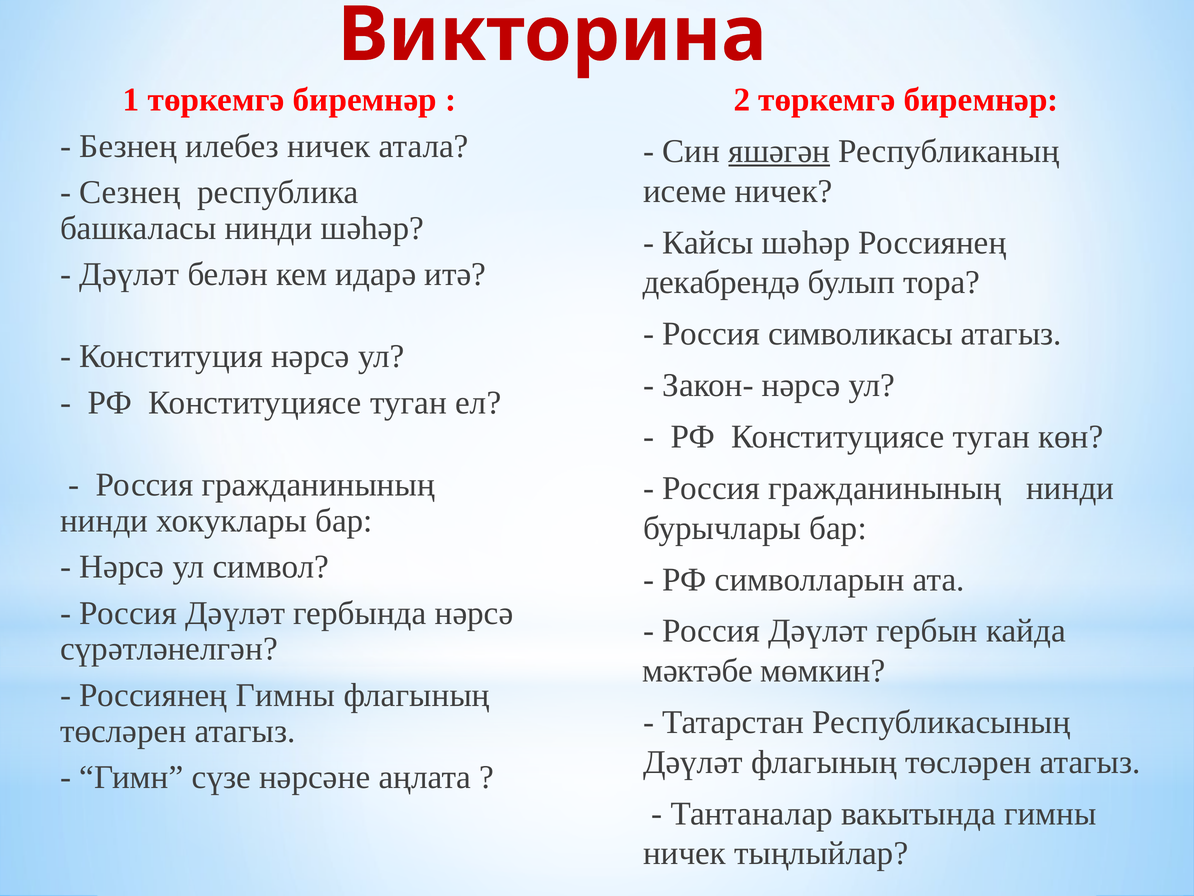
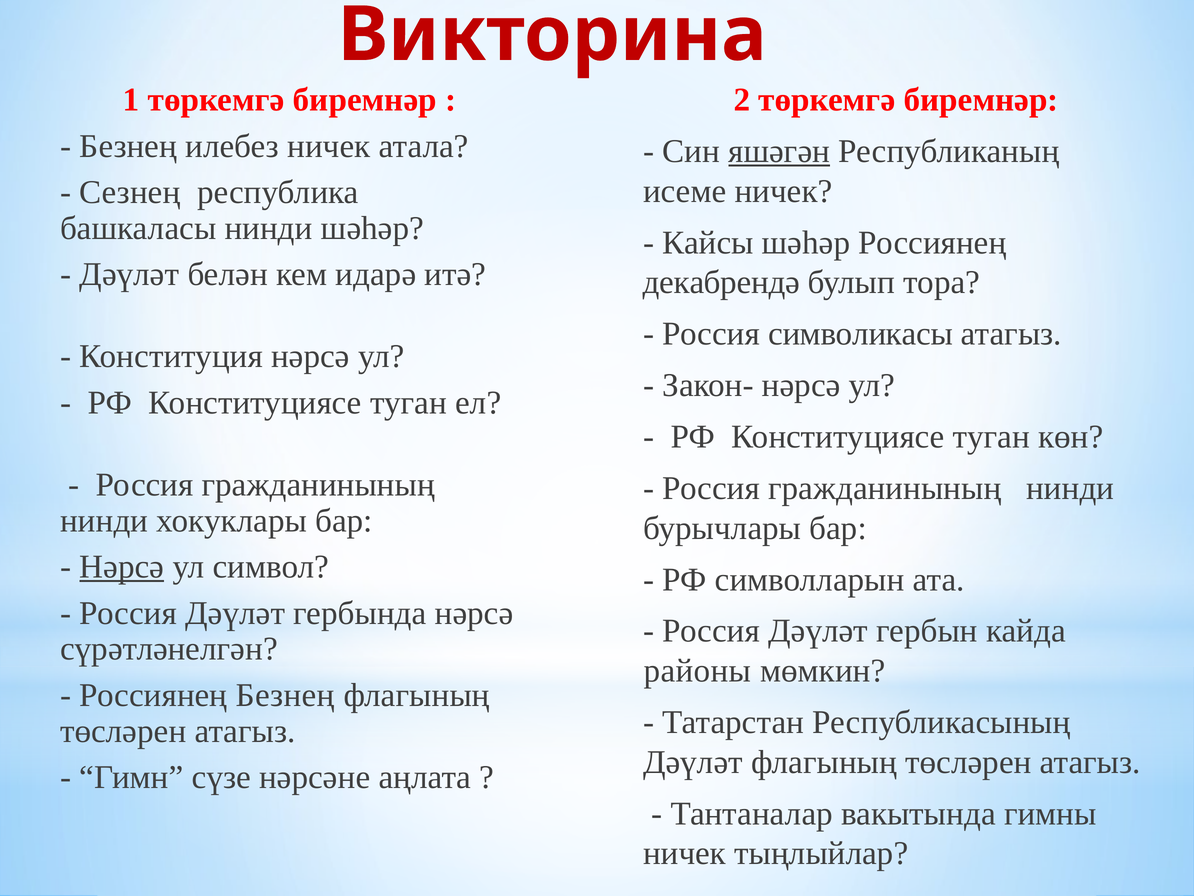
Нәрсә at (122, 567) underline: none -> present
мәктәбе: мәктәбе -> районы
Россиянең Гимны: Гимны -> Безнең
